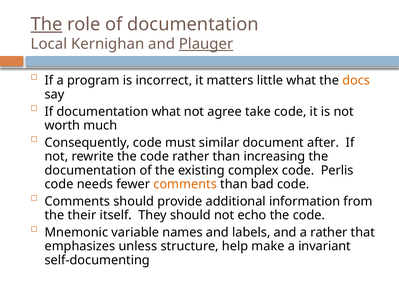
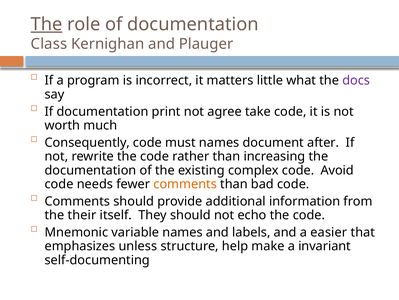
Local: Local -> Class
Plauger underline: present -> none
docs colour: orange -> purple
documentation what: what -> print
must similar: similar -> names
Perlis: Perlis -> Avoid
a rather: rather -> easier
